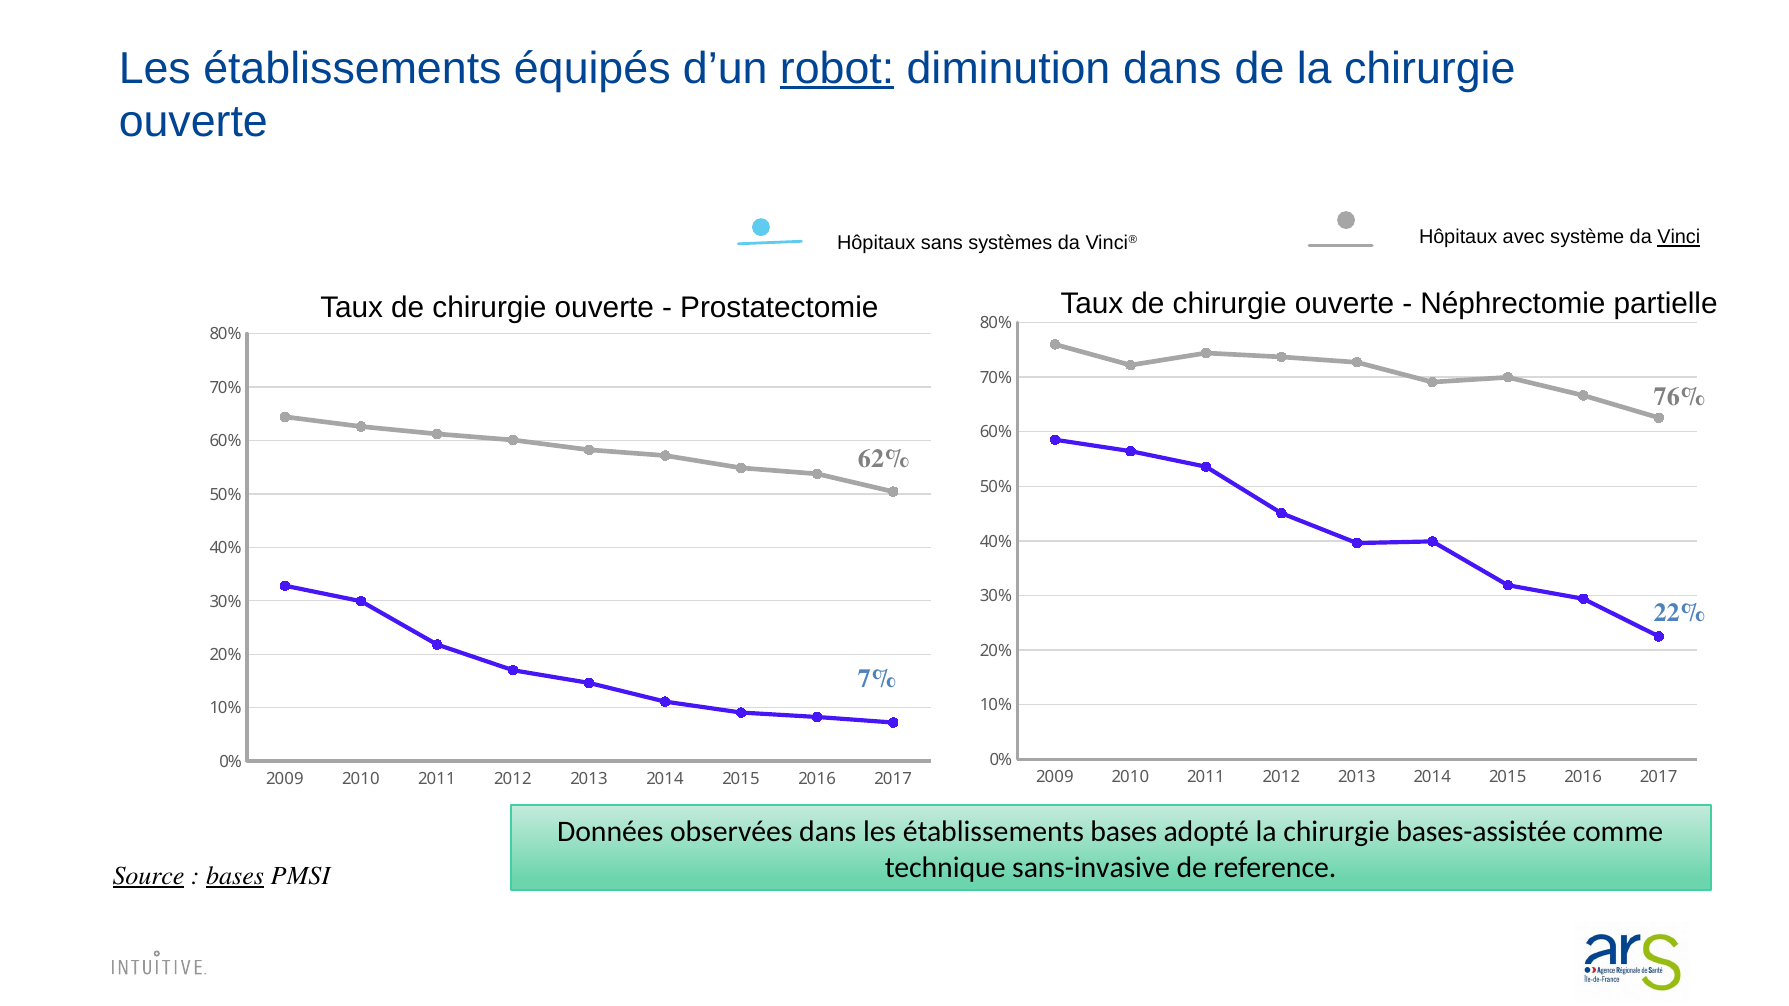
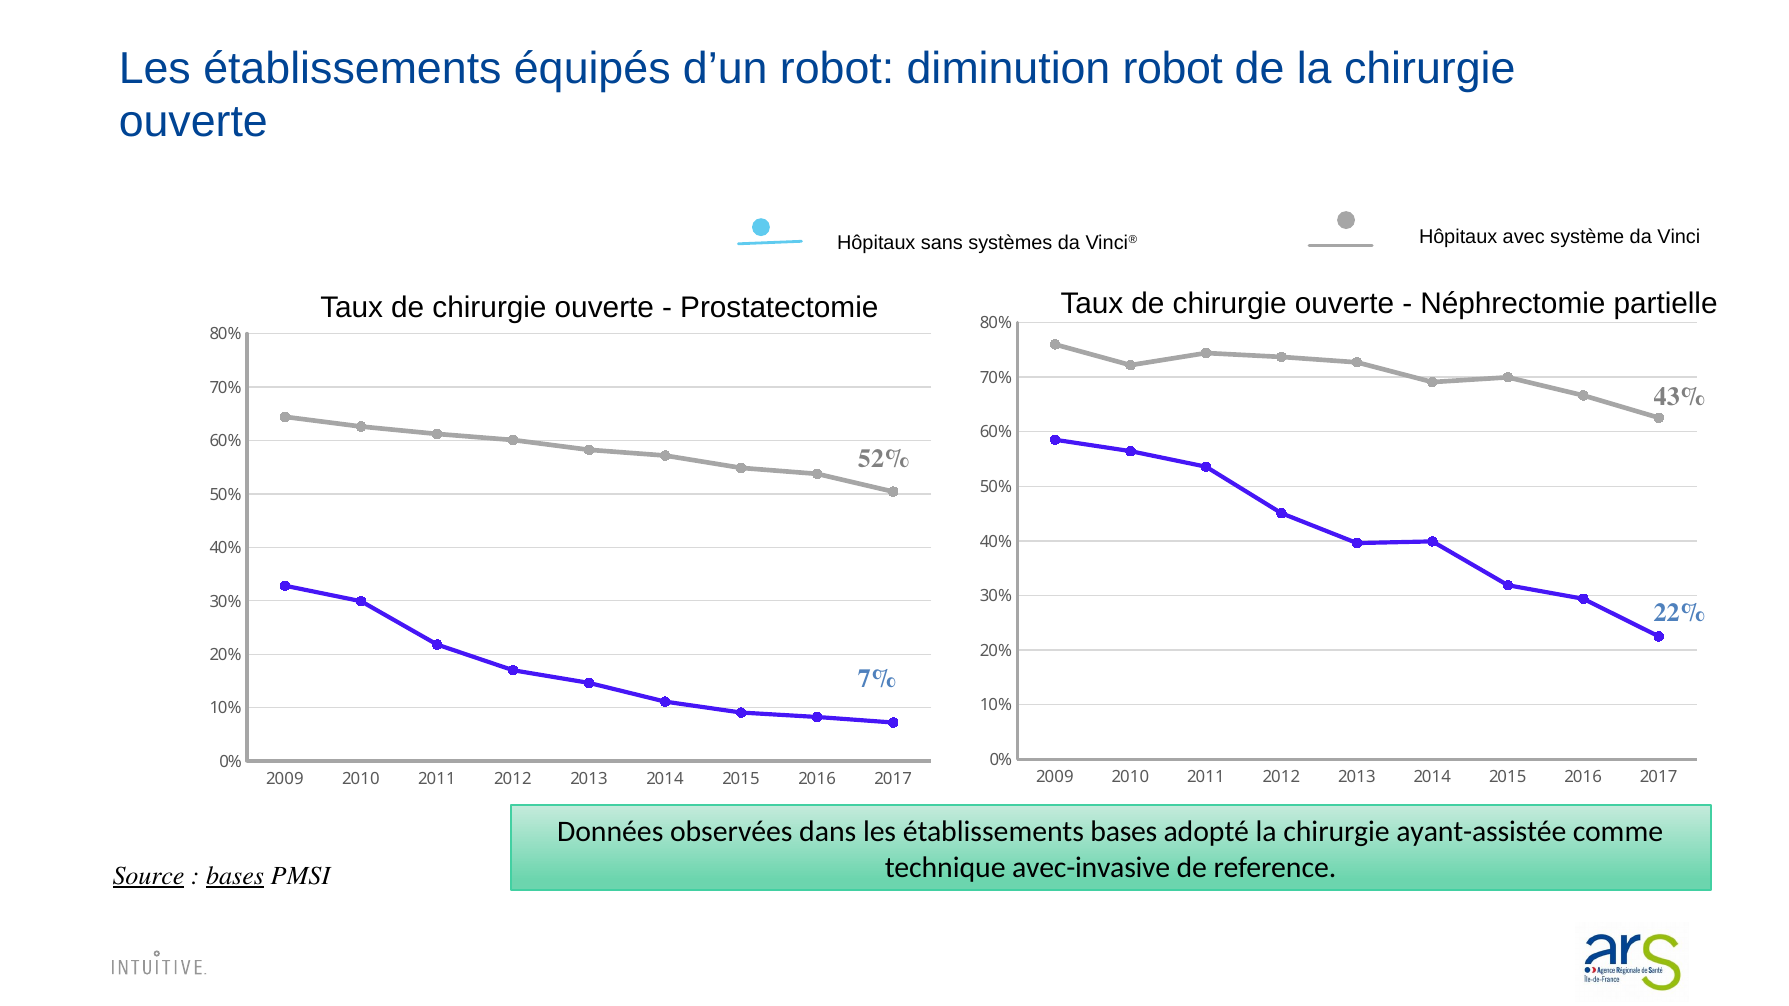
robot at (837, 69) underline: present -> none
diminution dans: dans -> robot
Vinci underline: present -> none
76%: 76% -> 43%
62%: 62% -> 52%
bases-assistée: bases-assistée -> ayant-assistée
sans-invasive: sans-invasive -> avec-invasive
